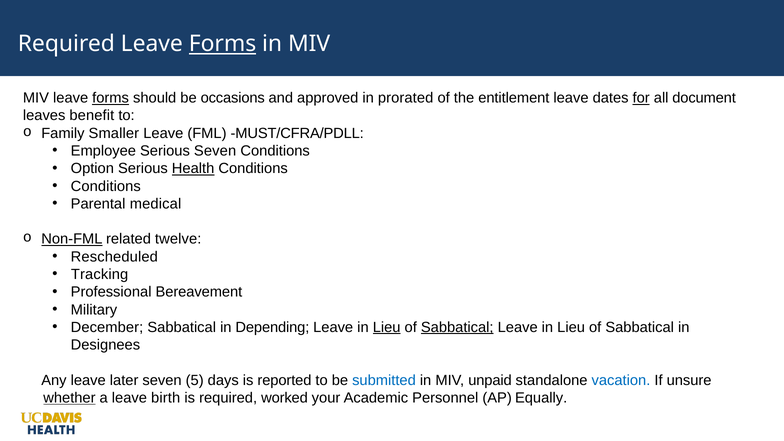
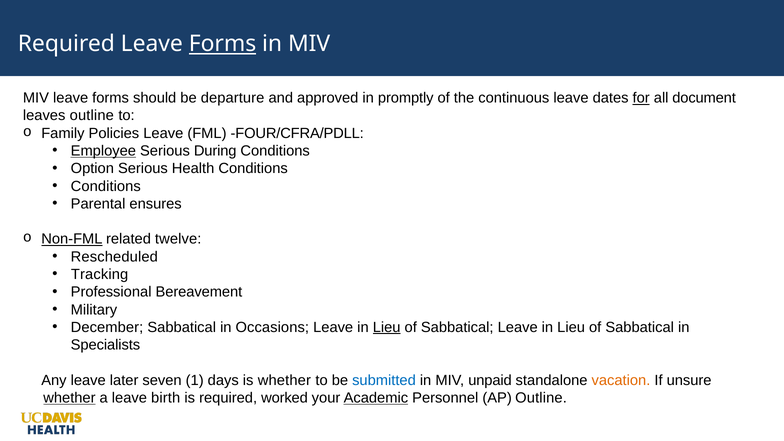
forms at (111, 98) underline: present -> none
occasions: occasions -> departure
prorated: prorated -> promptly
entitlement: entitlement -> continuous
leaves benefit: benefit -> outline
Smaller: Smaller -> Policies
MUST/CFRA/PDLL: MUST/CFRA/PDLL -> FOUR/CFRA/PDLL
Employee underline: none -> present
Serious Seven: Seven -> During
Health underline: present -> none
medical: medical -> ensures
Depending: Depending -> Occasions
Sabbatical at (457, 327) underline: present -> none
Designees: Designees -> Specialists
5: 5 -> 1
is reported: reported -> whether
vacation colour: blue -> orange
Academic underline: none -> present
AP Equally: Equally -> Outline
